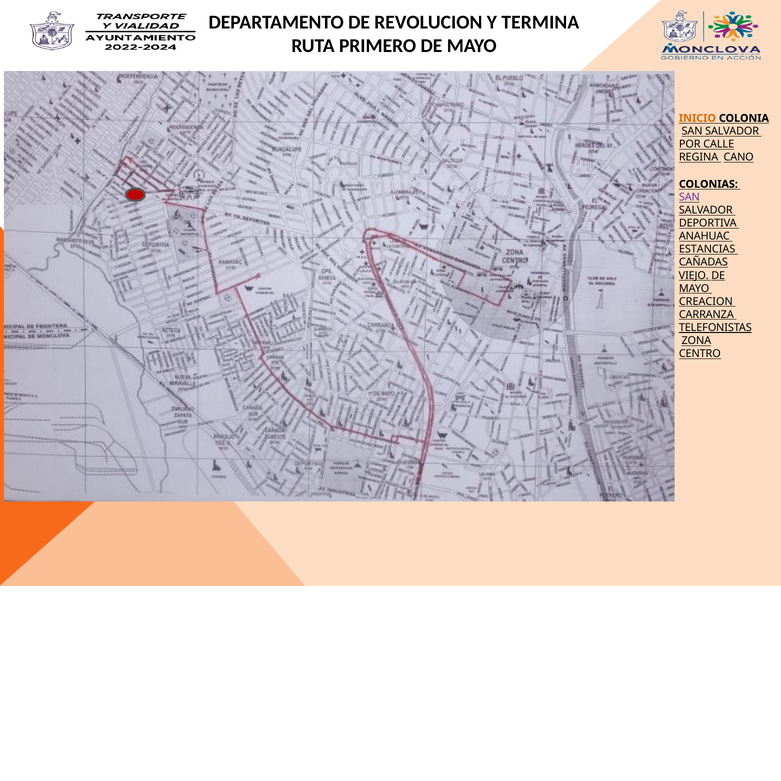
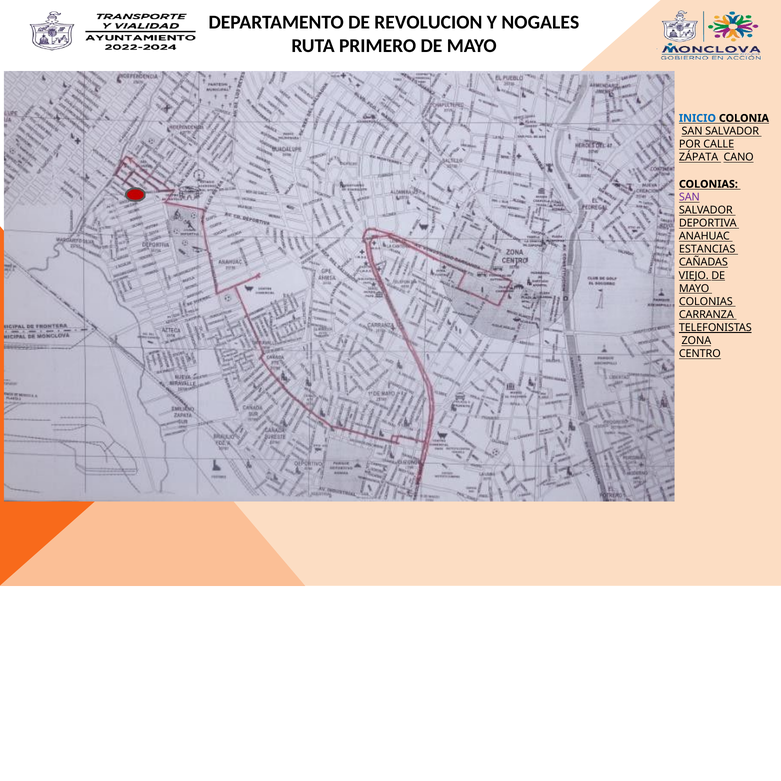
TERMINA: TERMINA -> NOGALES
INICIO colour: orange -> blue
REGINA: REGINA -> ZÁPATA
CREACION at (706, 302): CREACION -> COLONIAS
